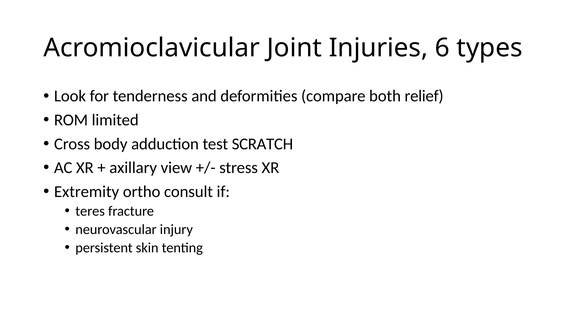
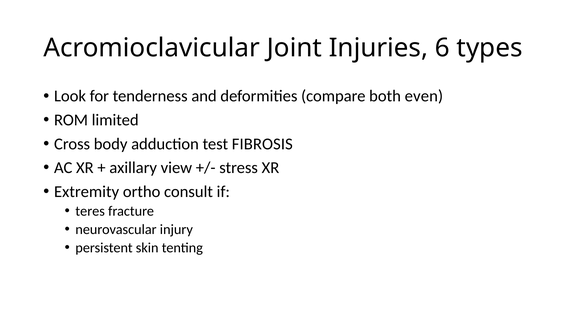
relief: relief -> even
SCRATCH: SCRATCH -> FIBROSIS
